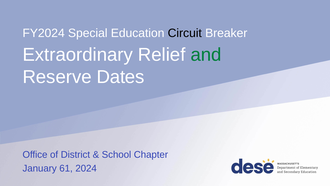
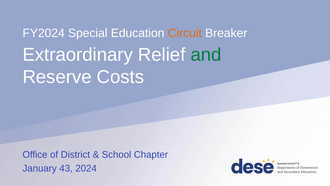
Circuit colour: black -> orange
Dates: Dates -> Costs
61: 61 -> 43
